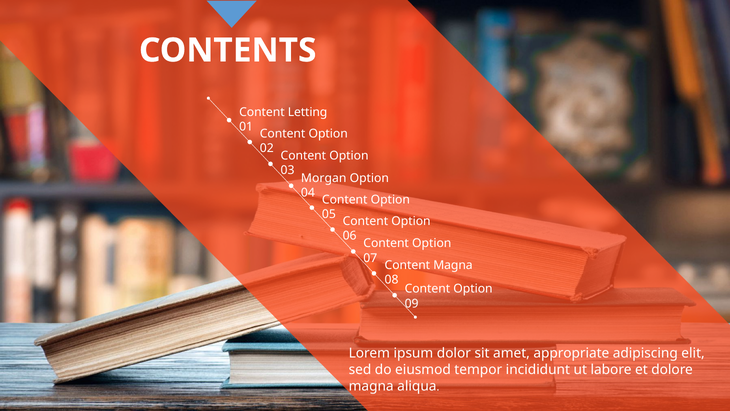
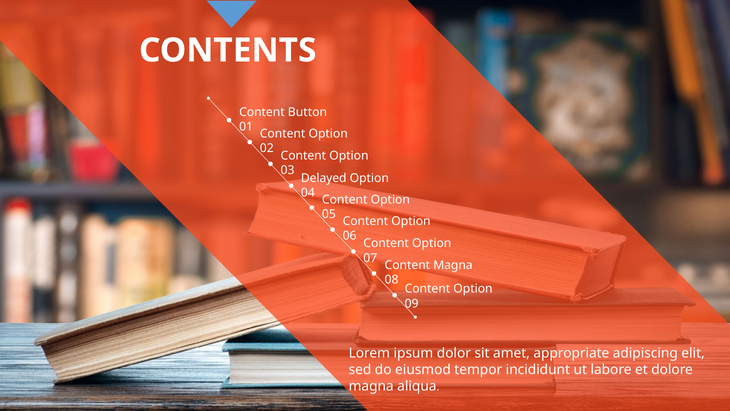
Letting: Letting -> Button
Morgan: Morgan -> Delayed
